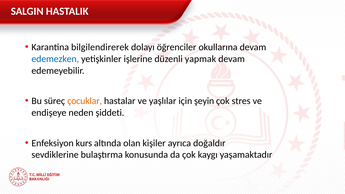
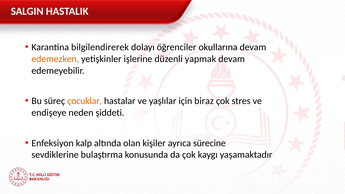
edemezken colour: blue -> orange
şeyin: şeyin -> biraz
kurs: kurs -> kalp
doğaldır: doğaldır -> sürecine
